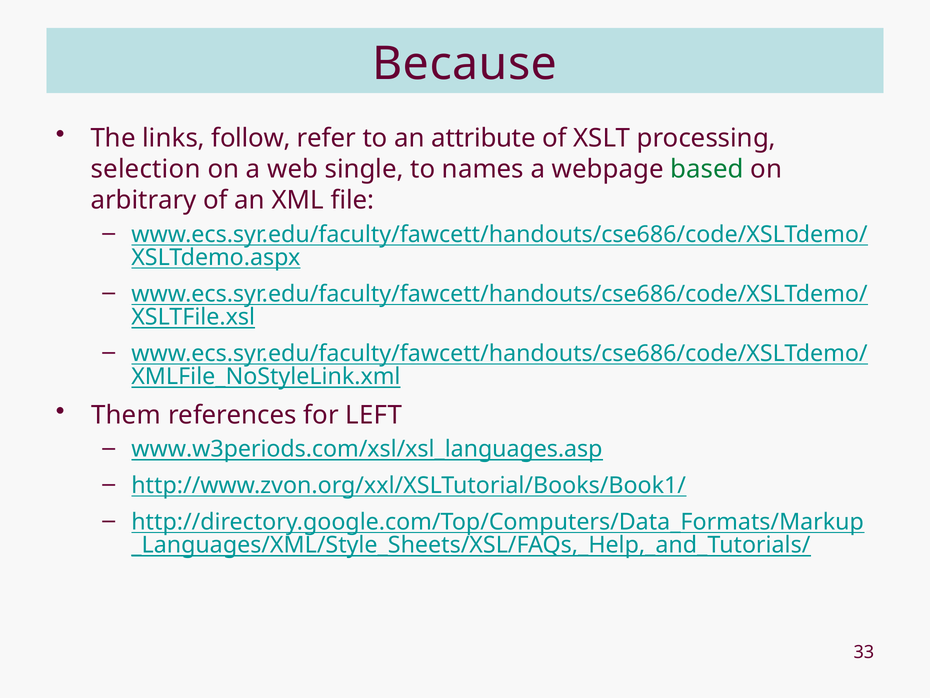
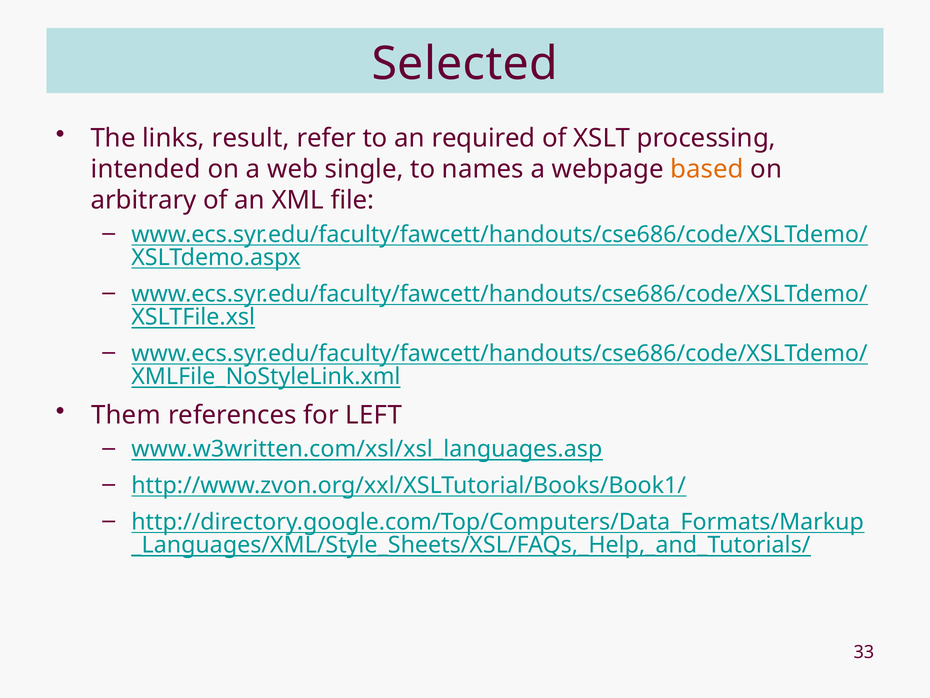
Because: Because -> Selected
follow: follow -> result
attribute: attribute -> required
selection: selection -> intended
based colour: green -> orange
www.w3periods.com/xsl/xsl_languages.asp: www.w3periods.com/xsl/xsl_languages.asp -> www.w3written.com/xsl/xsl_languages.asp
